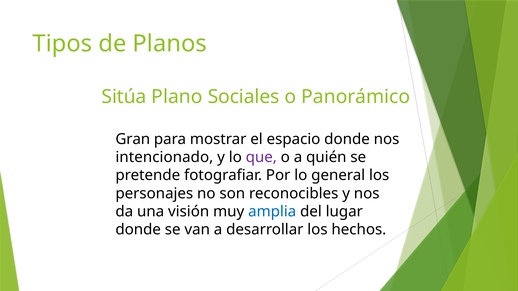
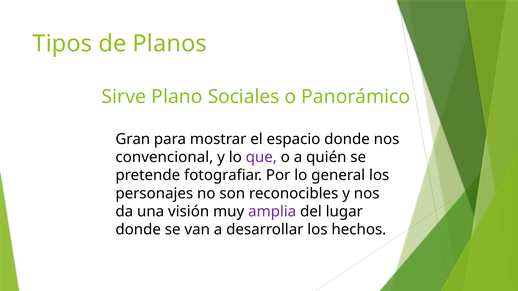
Sitúa: Sitúa -> Sirve
intencionado: intencionado -> convencional
amplia colour: blue -> purple
